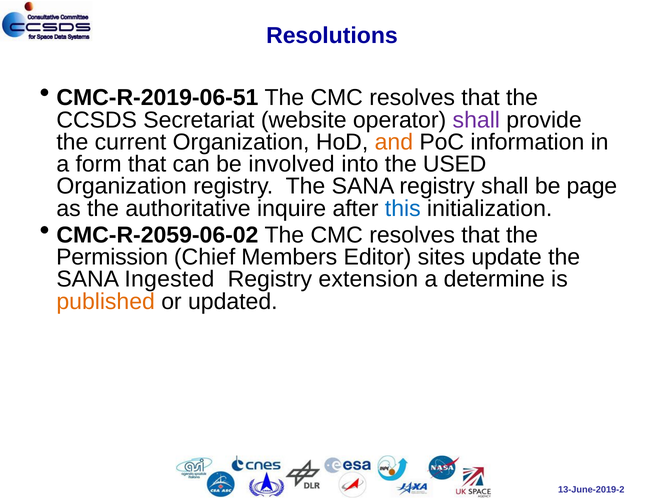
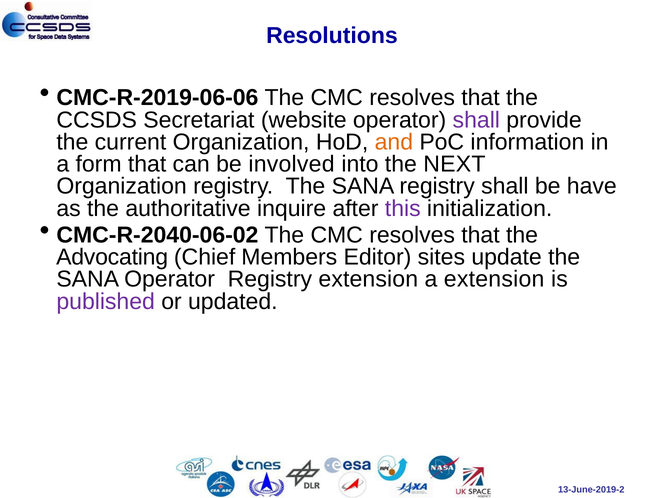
CMC-R-2019-06-51: CMC-R-2019-06-51 -> CMC-R-2019-06-06
USED: USED -> NEXT
page: page -> have
this colour: blue -> purple
CMC-R-2059-06-02: CMC-R-2059-06-02 -> CMC-R-2040-06-02
Permission: Permission -> Advocating
SANA Ingested: Ingested -> Operator
a determine: determine -> extension
published colour: orange -> purple
